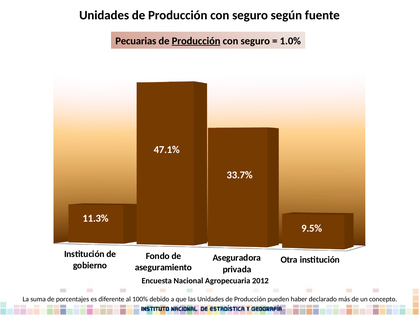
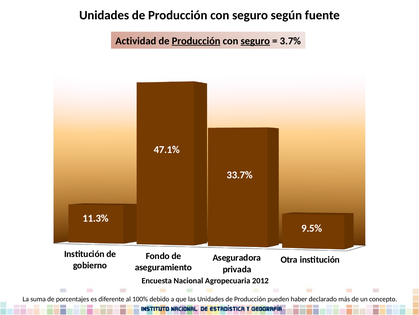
Pecuarias: Pecuarias -> Actividad
seguro at (255, 41) underline: none -> present
1.0%: 1.0% -> 3.7%
